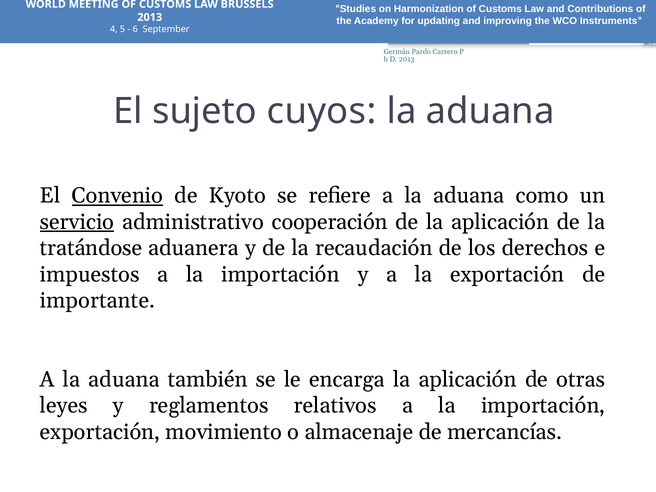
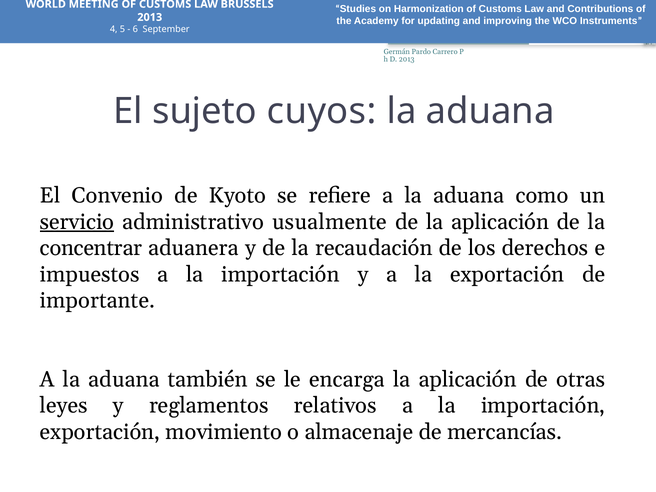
Convenio underline: present -> none
cooperación: cooperación -> usualmente
tratándose: tratándose -> concentrar
